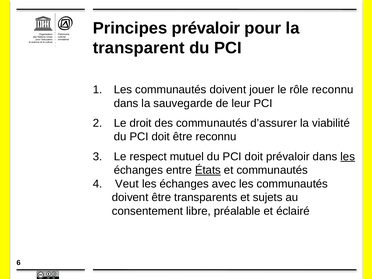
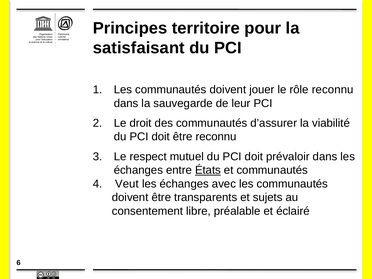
Principes prévaloir: prévaloir -> territoire
transparent: transparent -> satisfaisant
les at (348, 157) underline: present -> none
